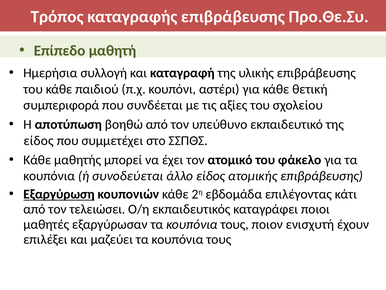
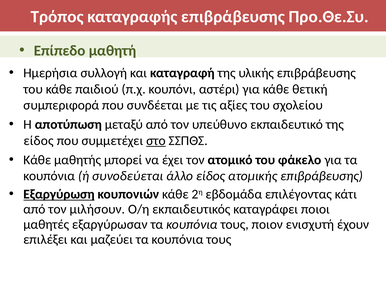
βοηθώ: βοηθώ -> μεταξύ
στο underline: none -> present
τελειώσει: τελειώσει -> μιλήσουν
